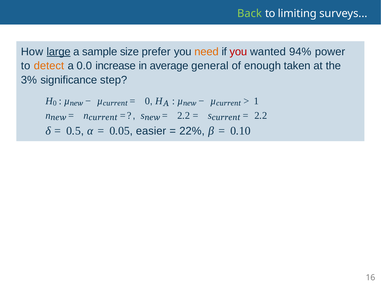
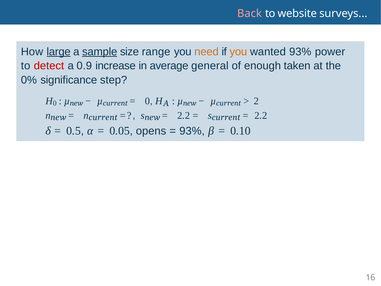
Back colour: light green -> pink
limiting: limiting -> website
sample underline: none -> present
prefer: prefer -> range
you at (238, 52) colour: red -> orange
wanted 94%: 94% -> 93%
detect colour: orange -> red
0.0: 0.0 -> 0.9
3%: 3% -> 0%
1: 1 -> 2
easier: easier -> opens
22% at (192, 131): 22% -> 93%
